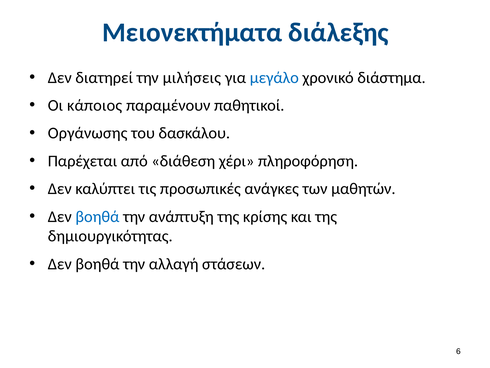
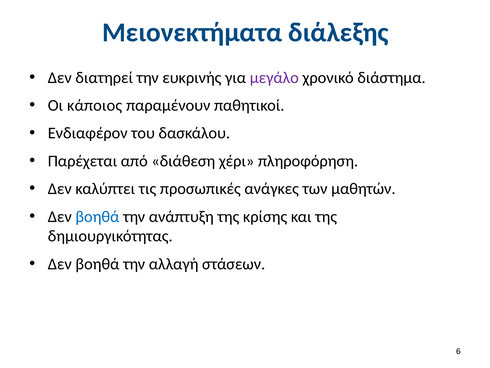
μιλήσεις: μιλήσεις -> ευκρινής
μεγάλο colour: blue -> purple
Οργάνωσης: Οργάνωσης -> Ενδιαφέρον
